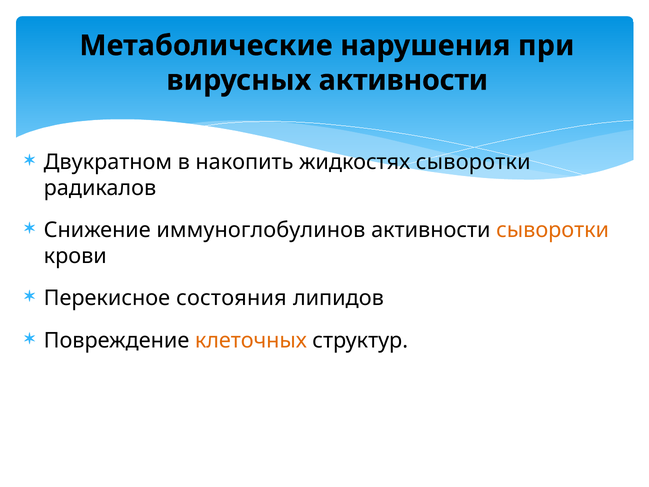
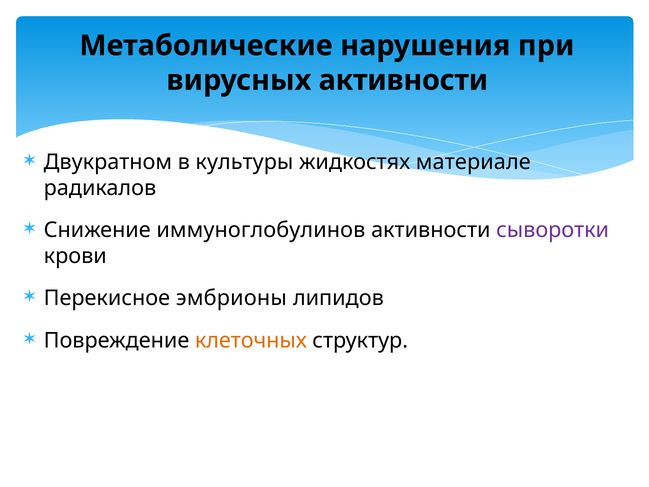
накопить: накопить -> культуры
жидкостях сыворотки: сыворотки -> материале
сыворотки at (553, 230) colour: orange -> purple
состояния: состояния -> эмбрионы
